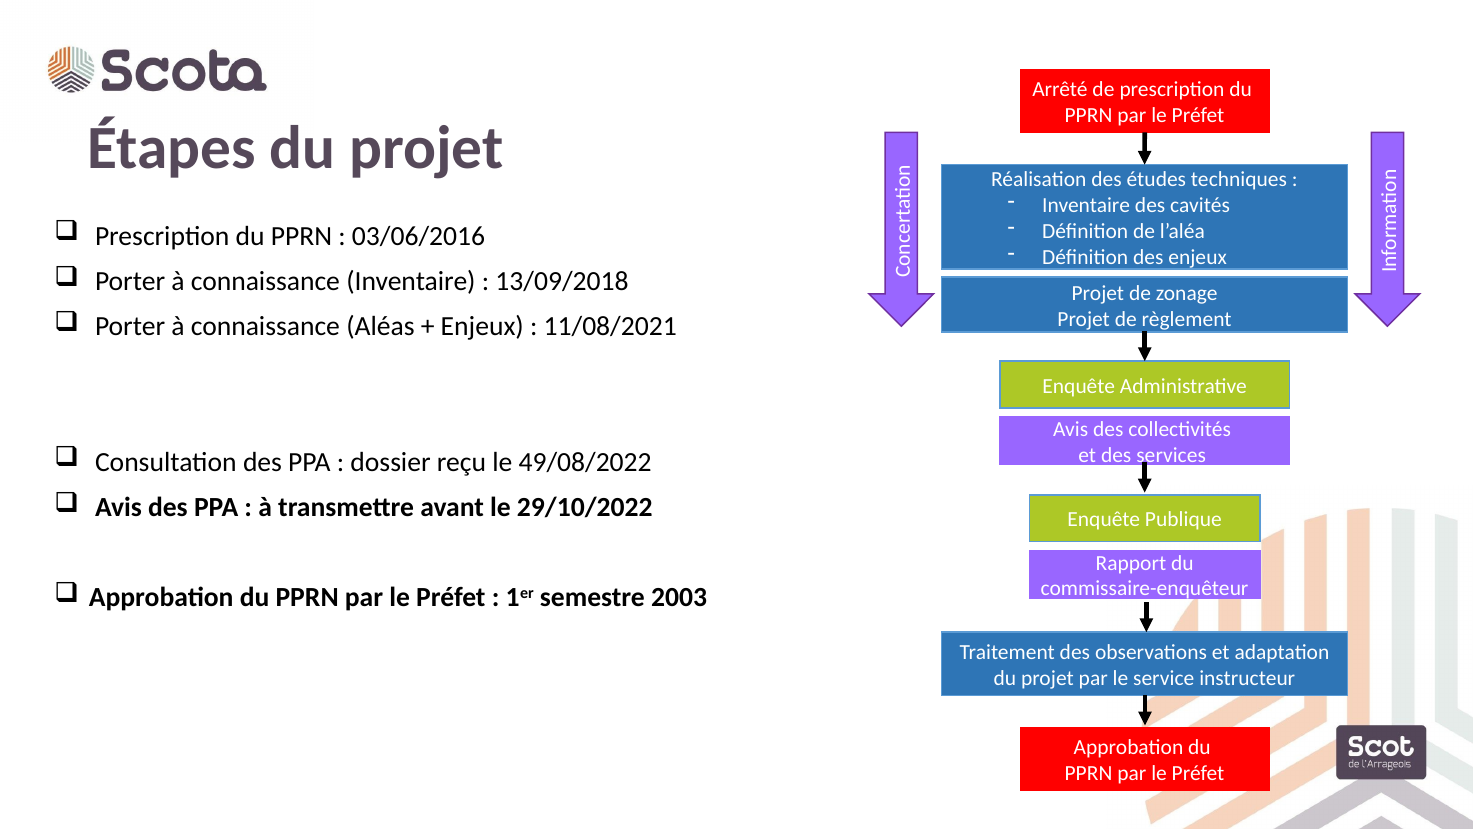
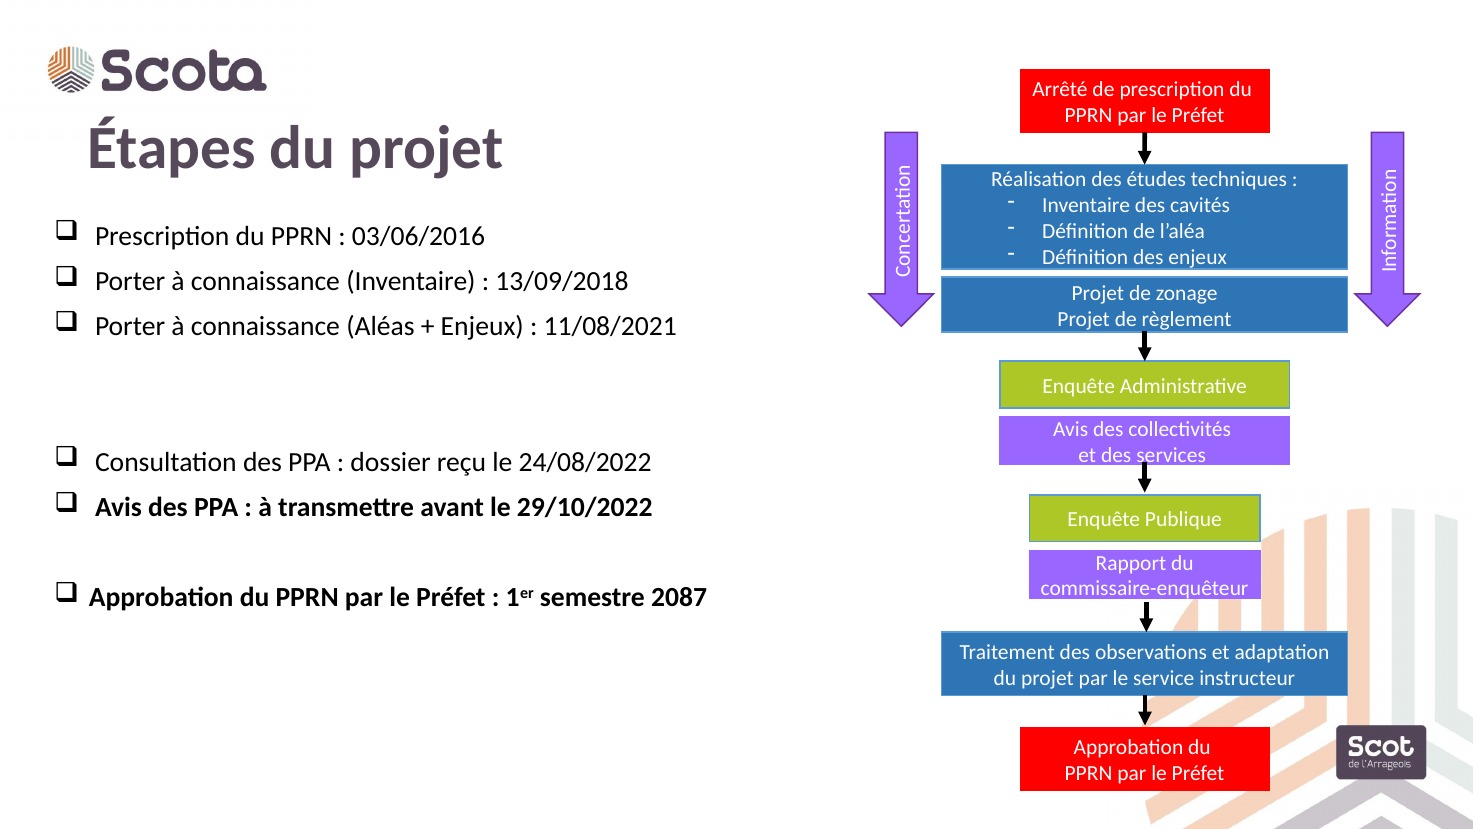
49/08/2022: 49/08/2022 -> 24/08/2022
2003: 2003 -> 2087
